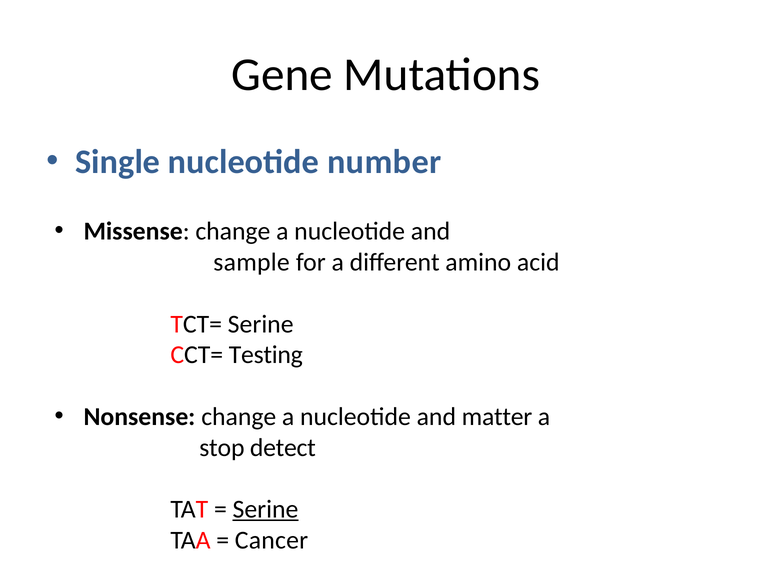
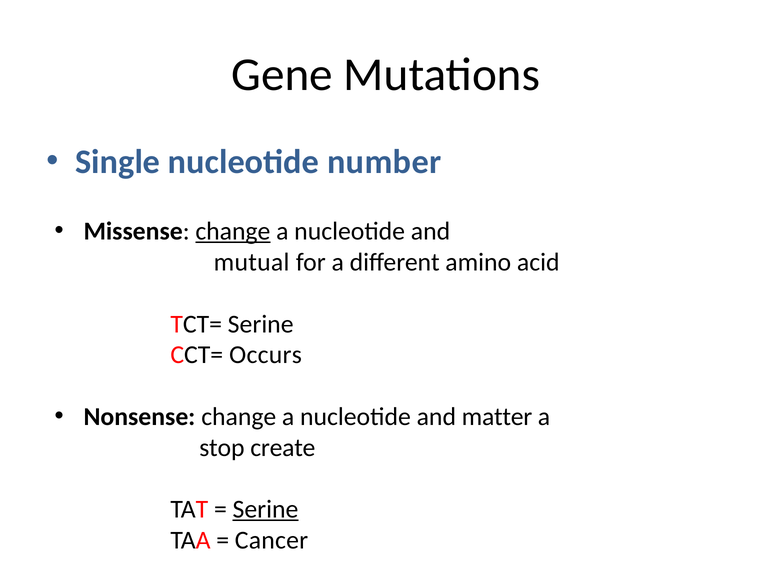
change at (233, 231) underline: none -> present
sample: sample -> mutual
Testing: Testing -> Occurs
detect: detect -> create
